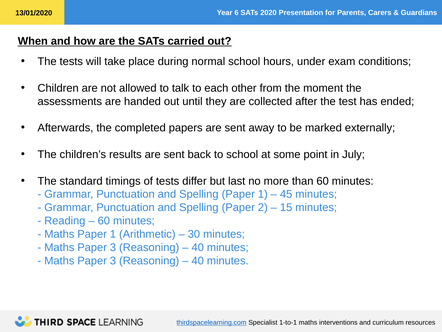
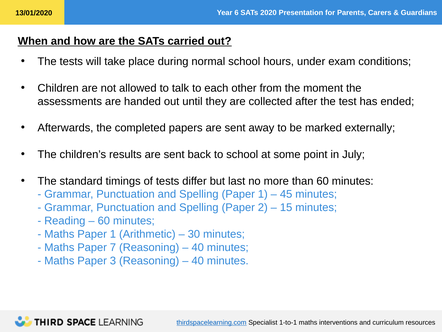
3 at (113, 247): 3 -> 7
